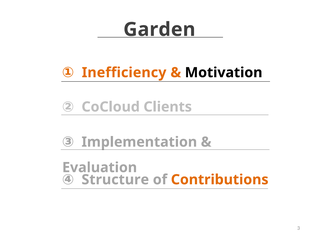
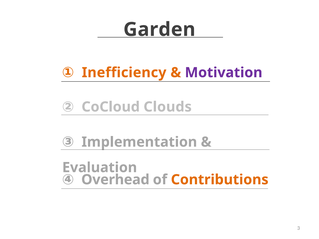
Motivation colour: black -> purple
Clients: Clients -> Clouds
Structure: Structure -> Overhead
